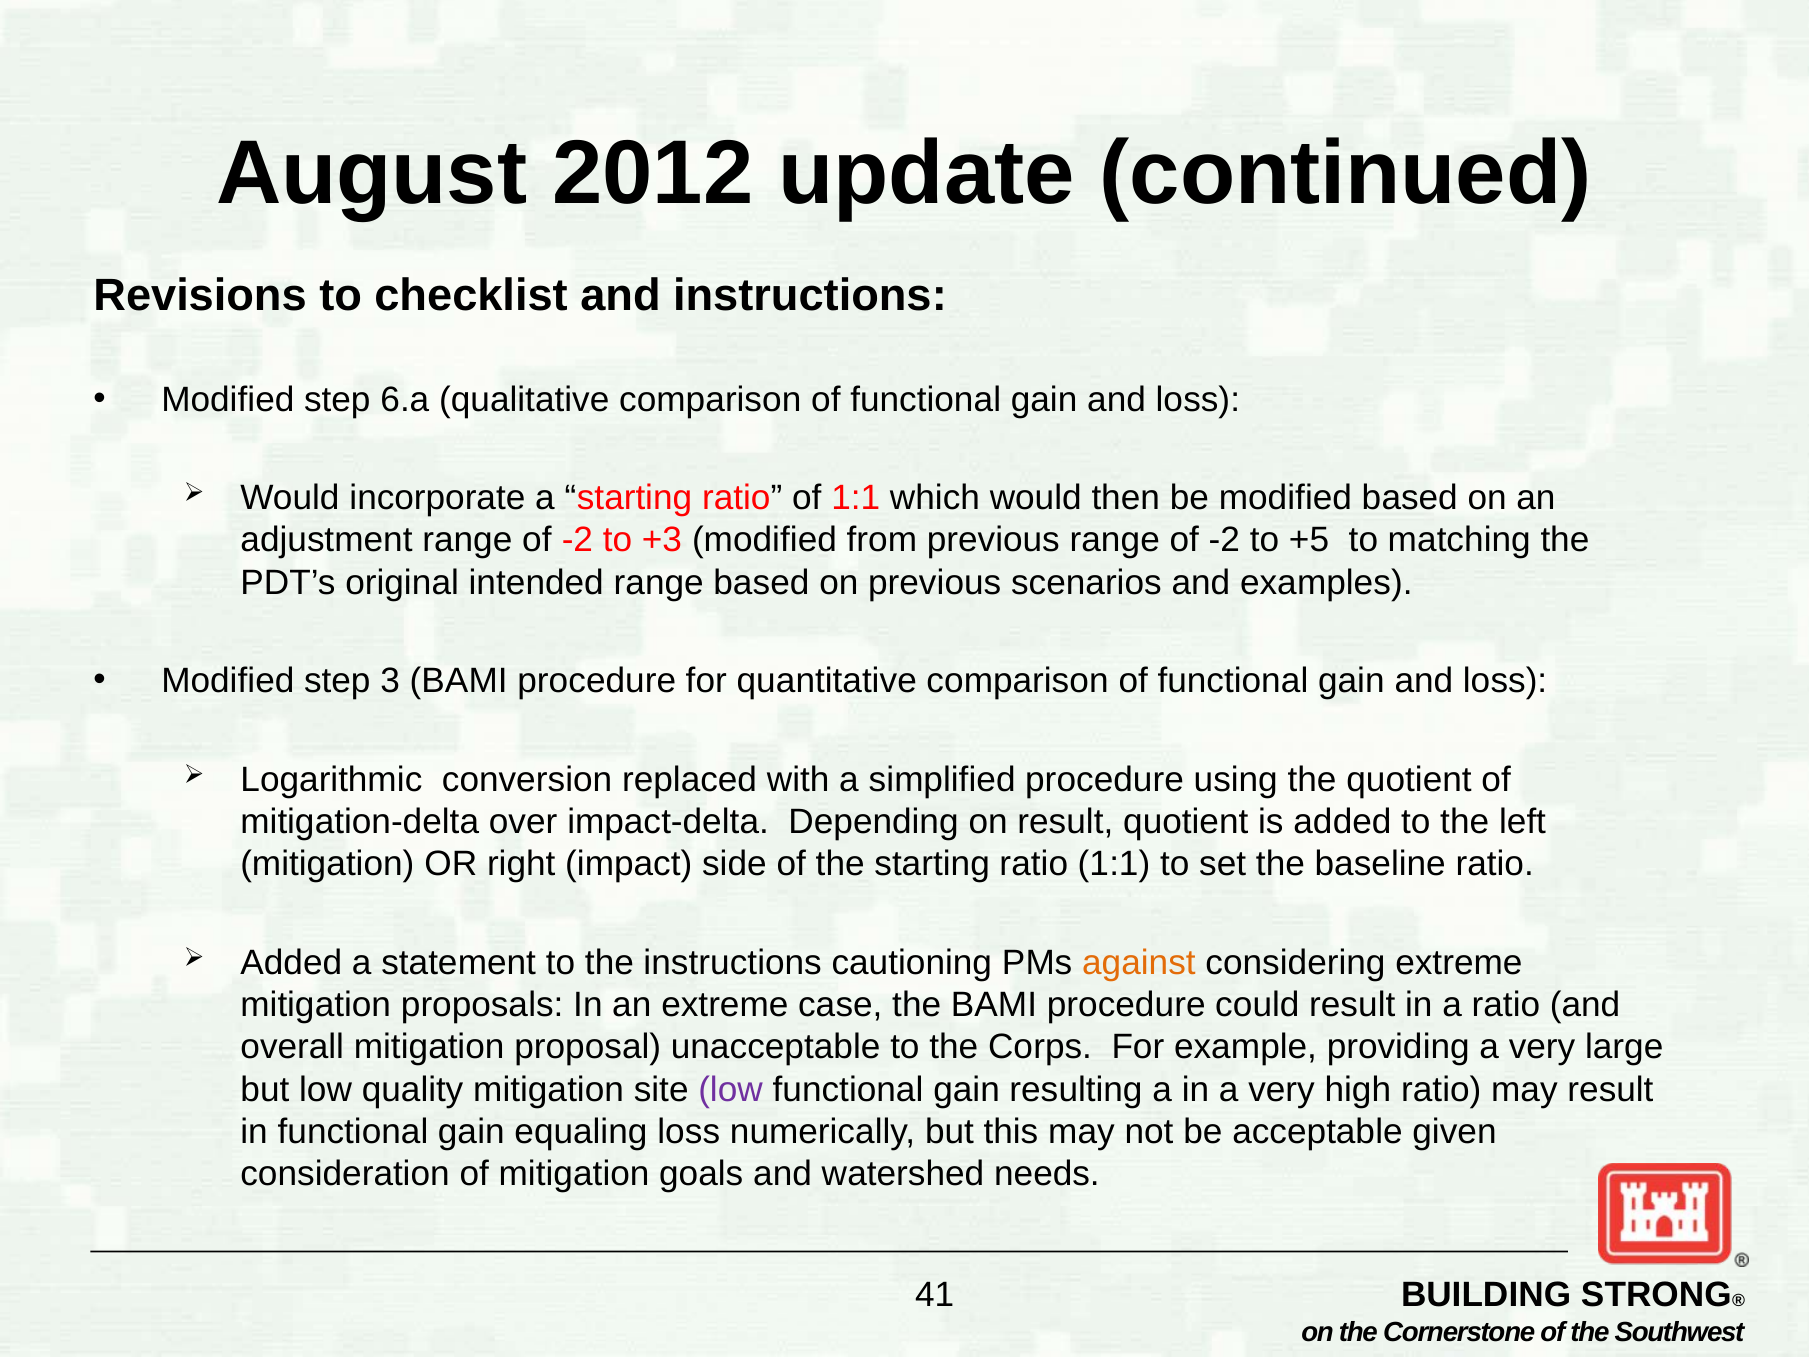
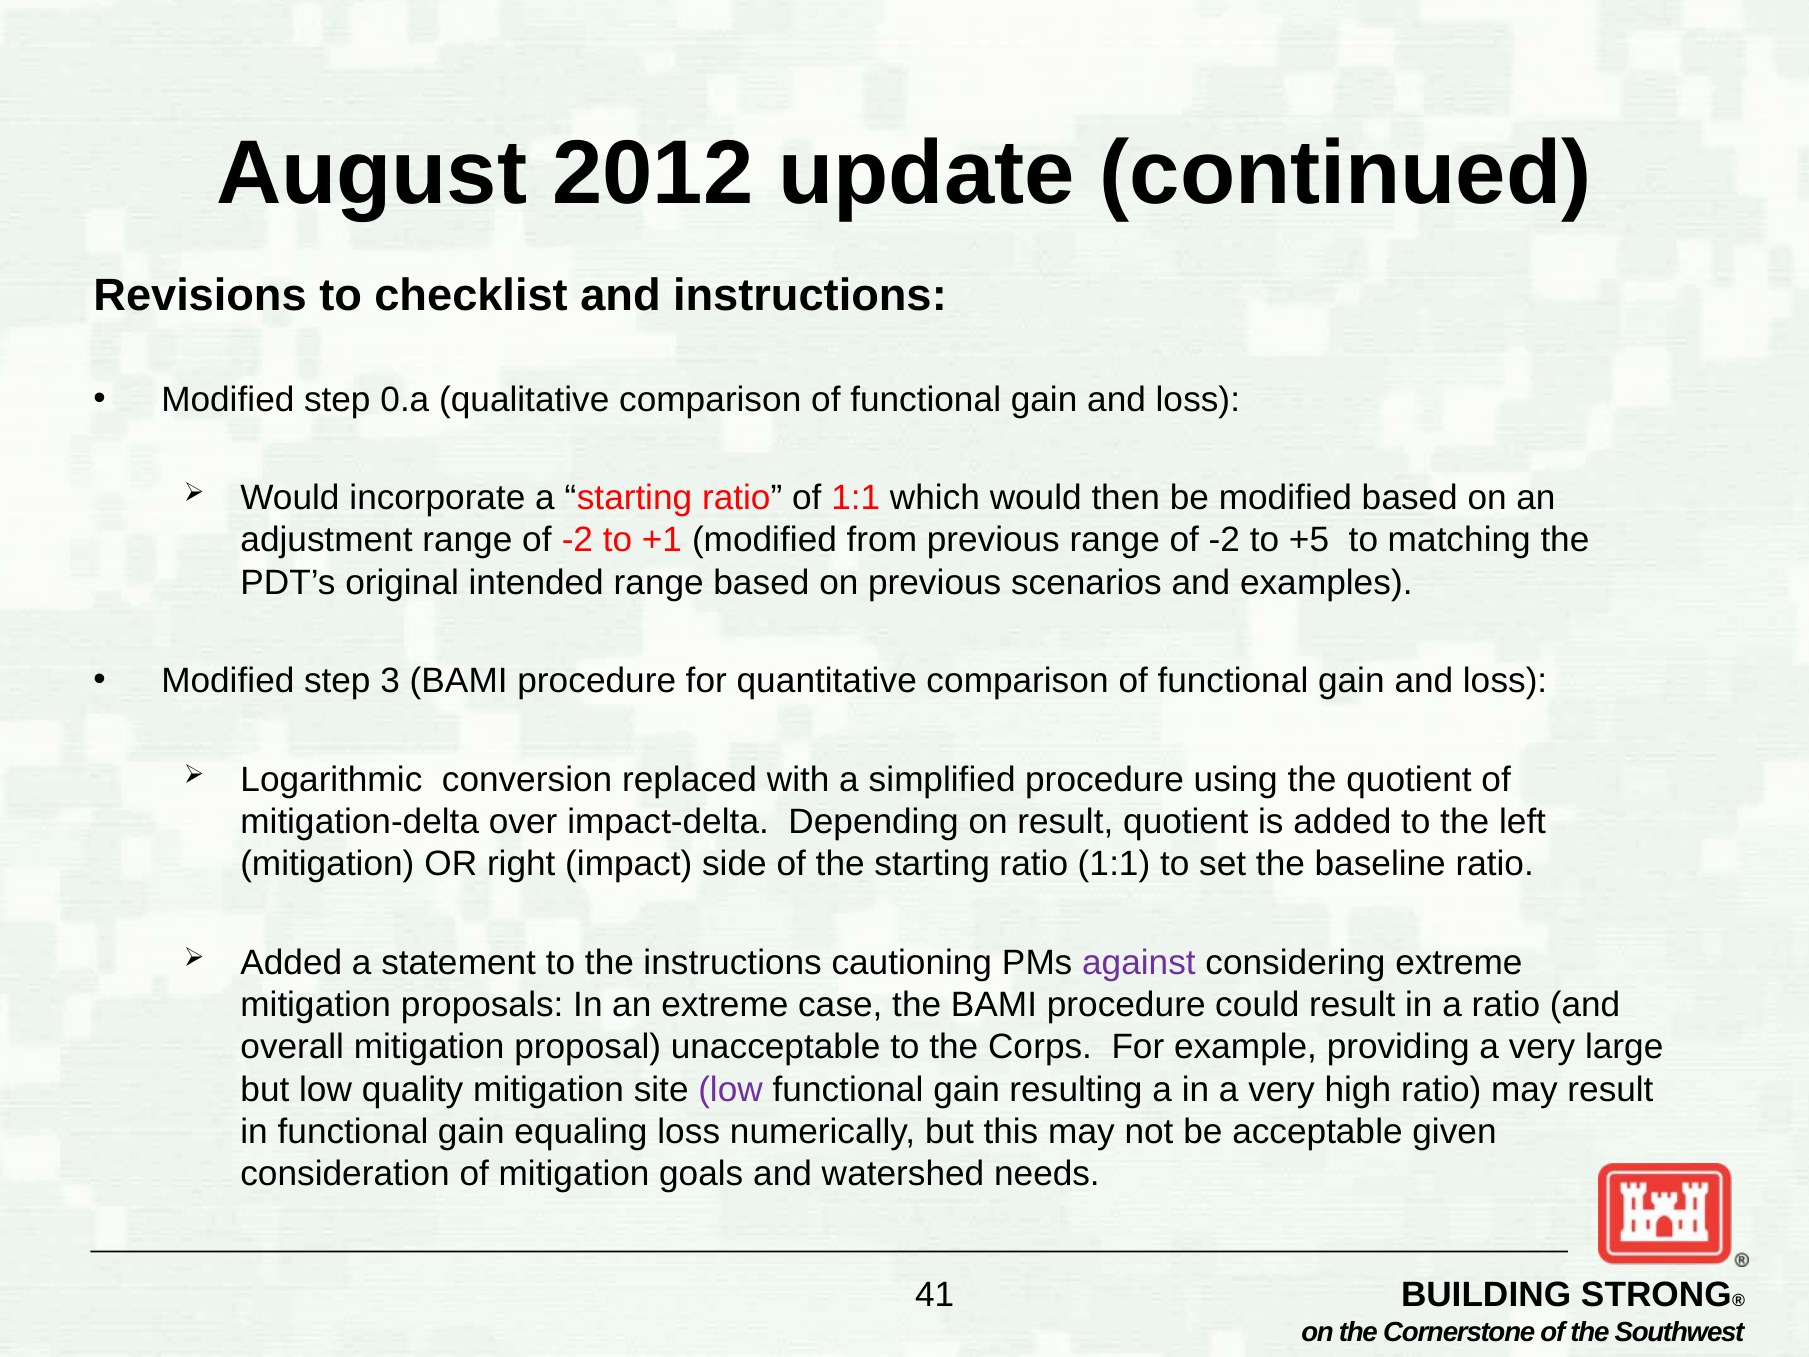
6.a: 6.a -> 0.a
+3: +3 -> +1
against colour: orange -> purple
